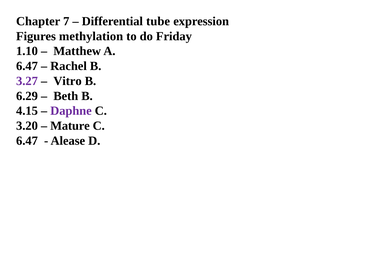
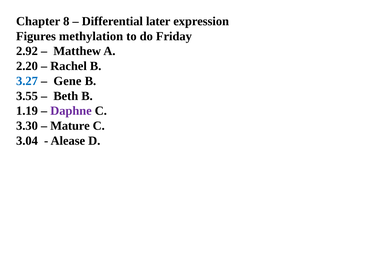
7: 7 -> 8
tube: tube -> later
1.10: 1.10 -> 2.92
6.47 at (27, 66): 6.47 -> 2.20
3.27 colour: purple -> blue
Vitro: Vitro -> Gene
6.29: 6.29 -> 3.55
4.15: 4.15 -> 1.19
3.20: 3.20 -> 3.30
6.47 at (27, 141): 6.47 -> 3.04
